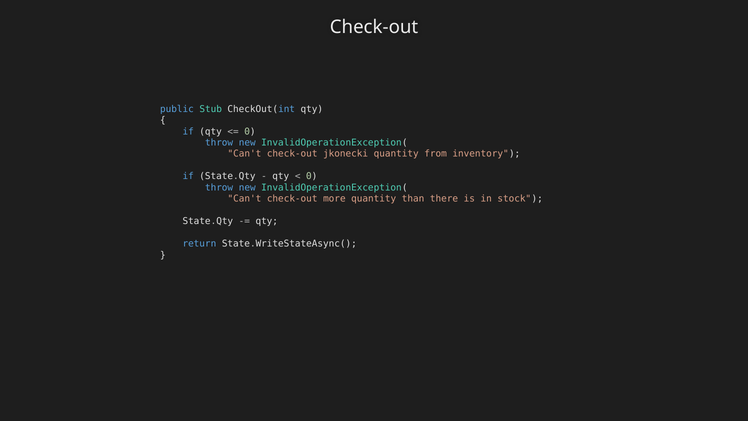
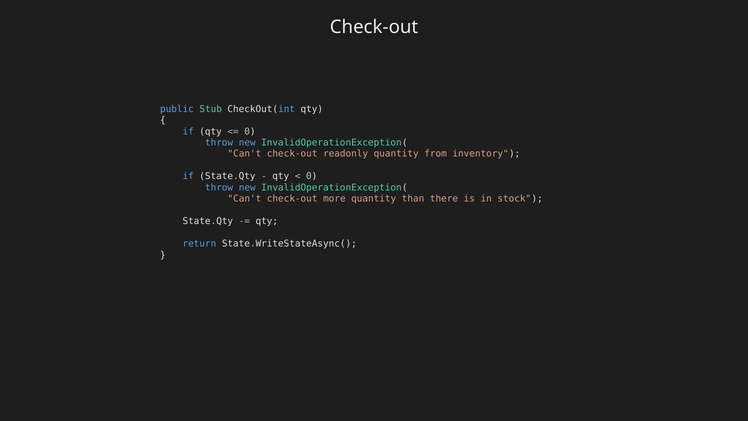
jkonecki: jkonecki -> readonly
